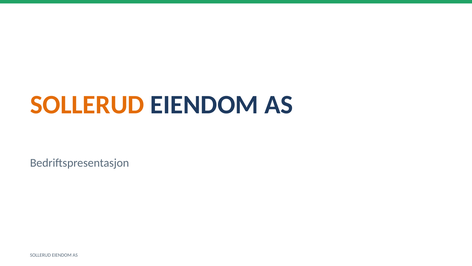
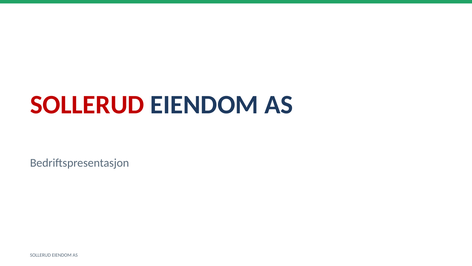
SOLLERUD at (87, 105) colour: orange -> red
